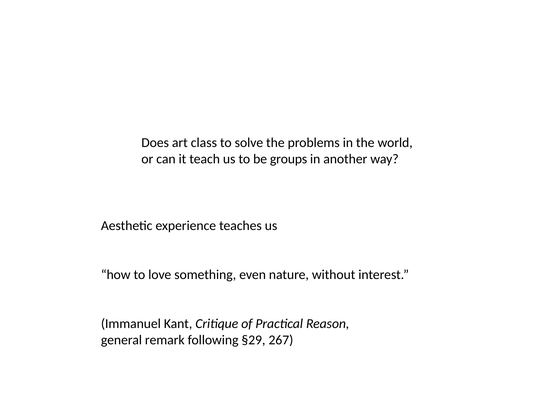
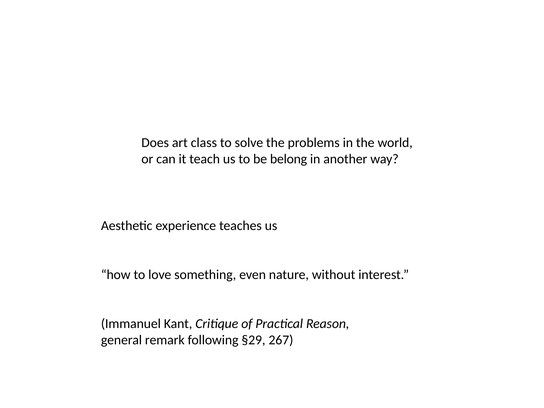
groups: groups -> belong
